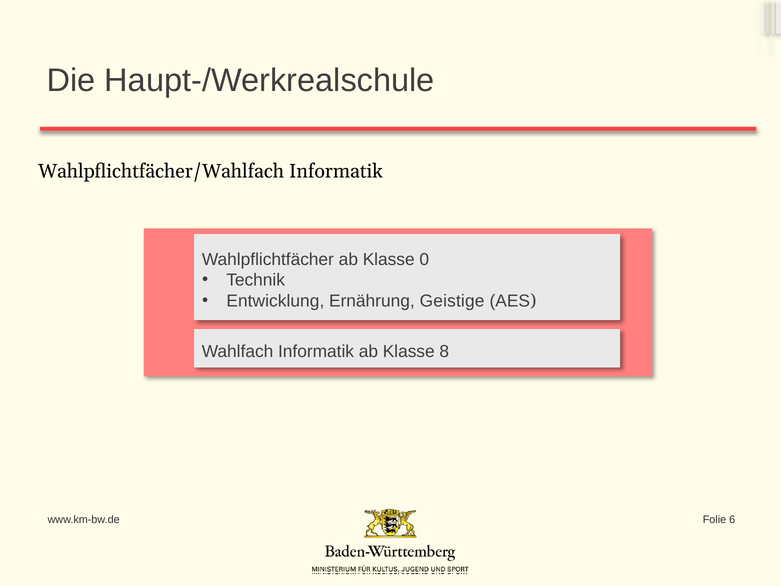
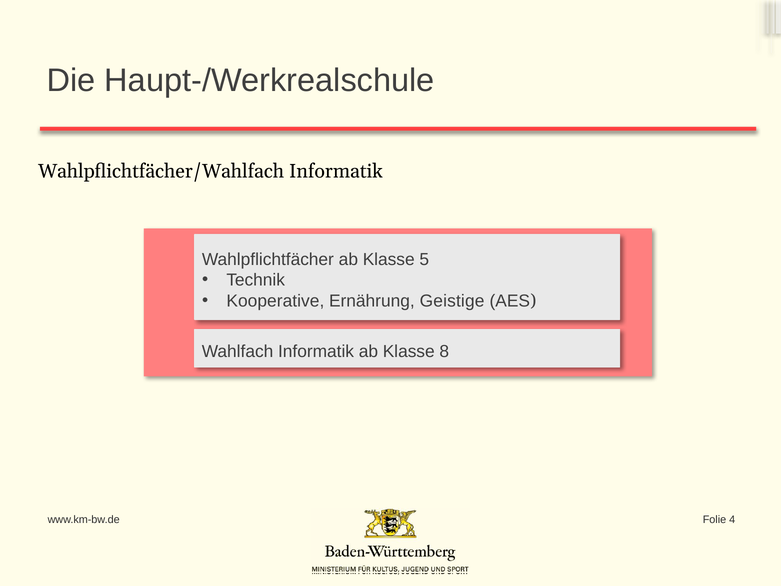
0: 0 -> 5
Entwicklung: Entwicklung -> Kooperative
6: 6 -> 4
